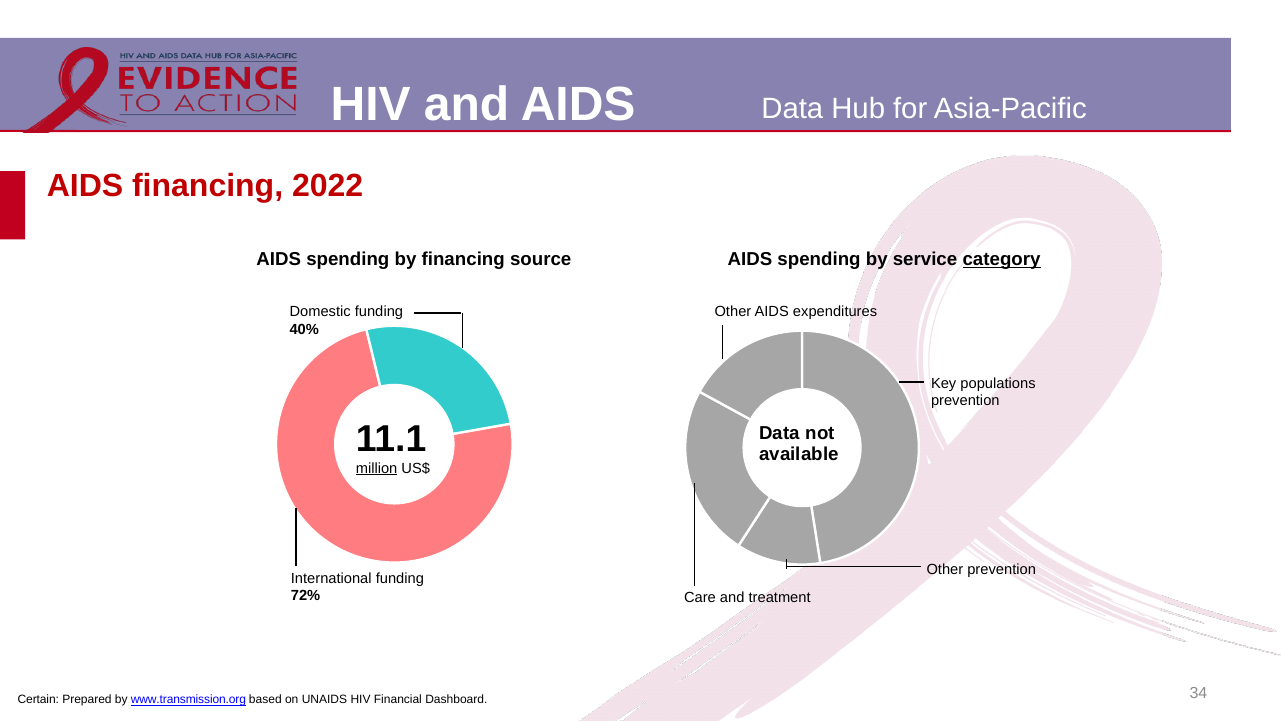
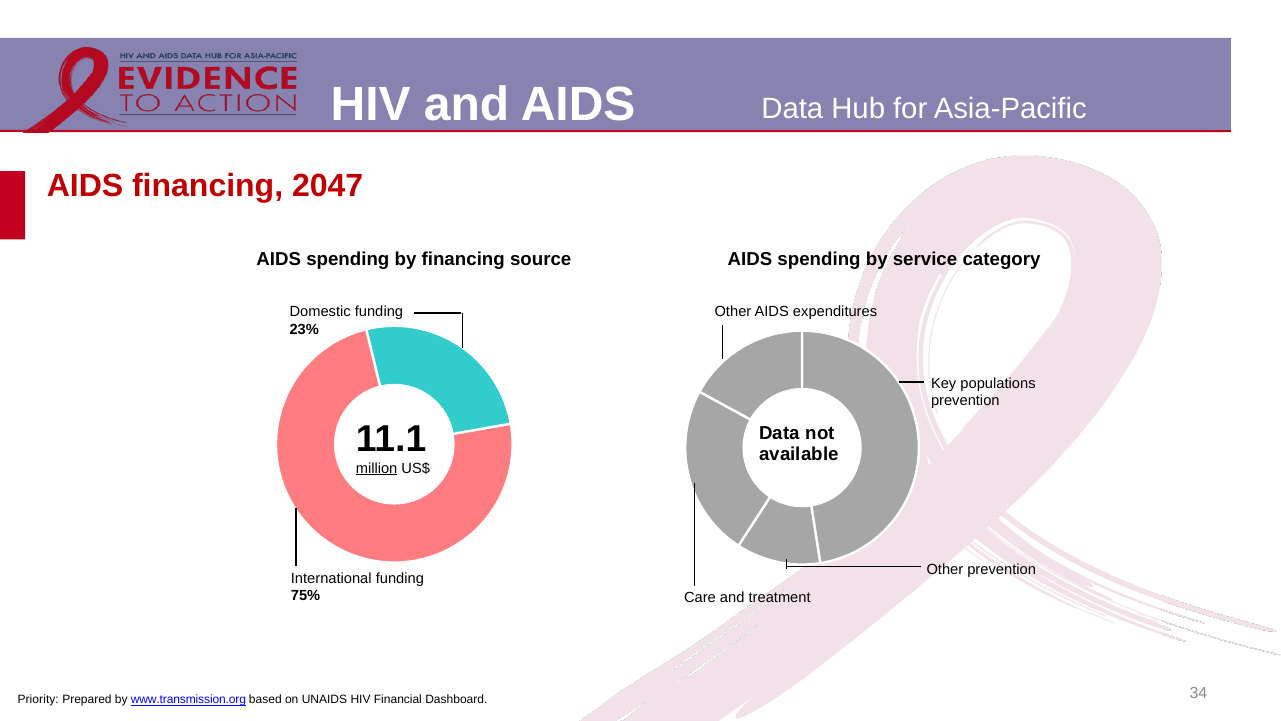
2022: 2022 -> 2047
category underline: present -> none
40%: 40% -> 23%
72%: 72% -> 75%
Certain: Certain -> Priority
